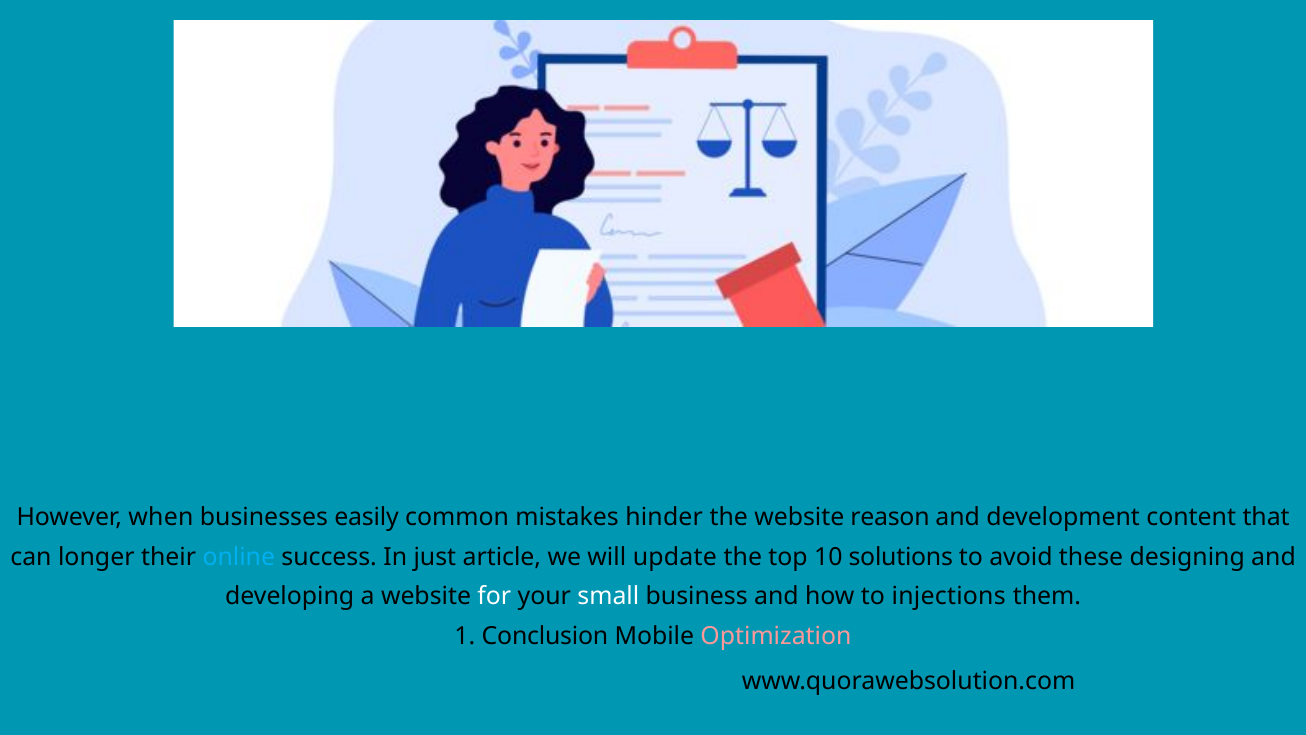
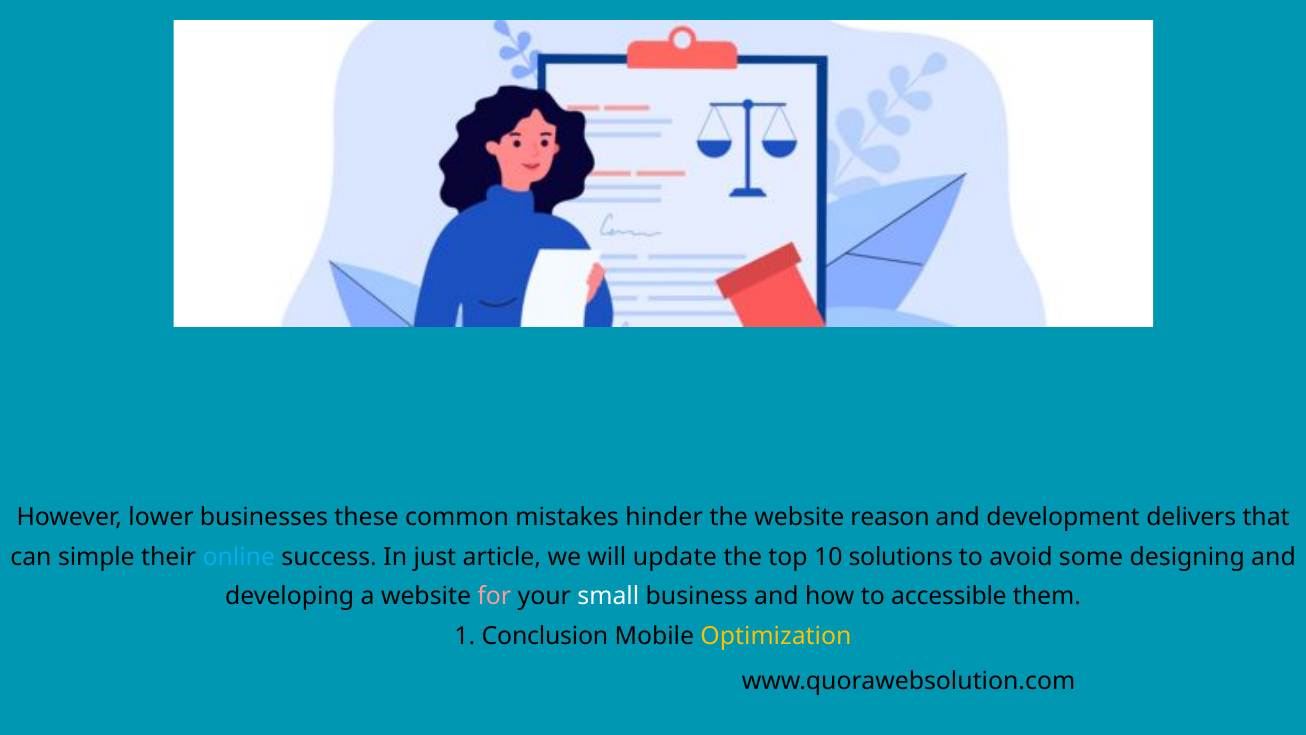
when: when -> lower
easily: easily -> these
content: content -> delivers
longer: longer -> simple
these: these -> some
for colour: white -> pink
injections: injections -> accessible
Optimization colour: pink -> yellow
